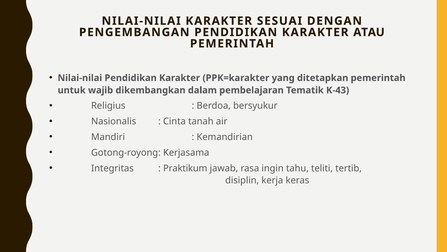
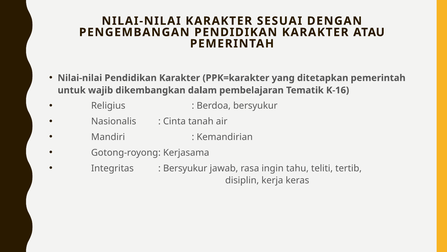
K-43: K-43 -> K-16
Praktikum at (185, 168): Praktikum -> Bersyukur
